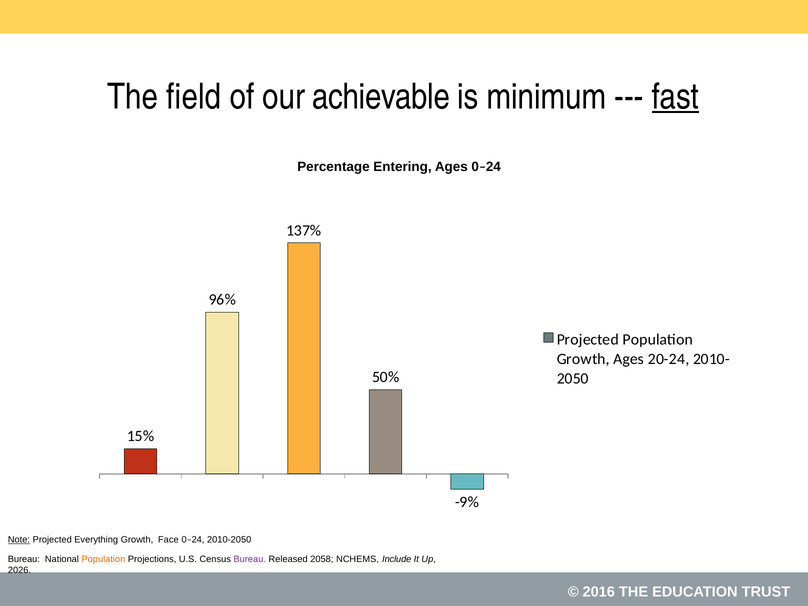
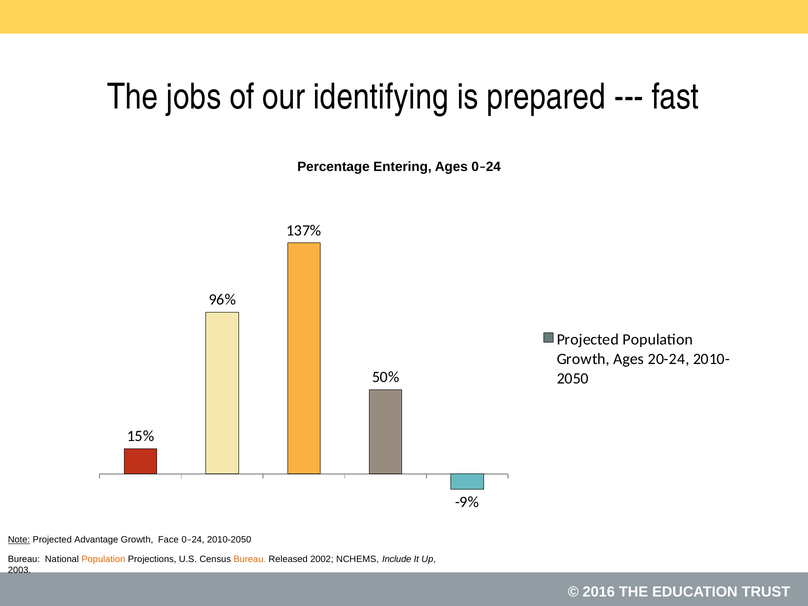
field: field -> jobs
achievable: achievable -> identifying
minimum: minimum -> prepared
fast underline: present -> none
Everything: Everything -> Advantage
Bureau at (250, 559) colour: purple -> orange
2058: 2058 -> 2002
2026: 2026 -> 2003
